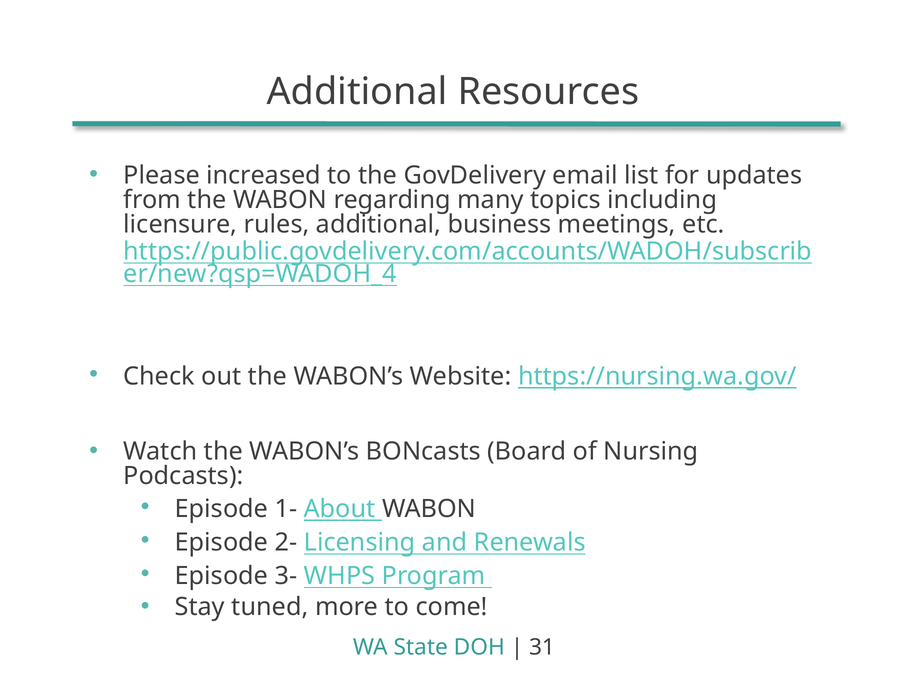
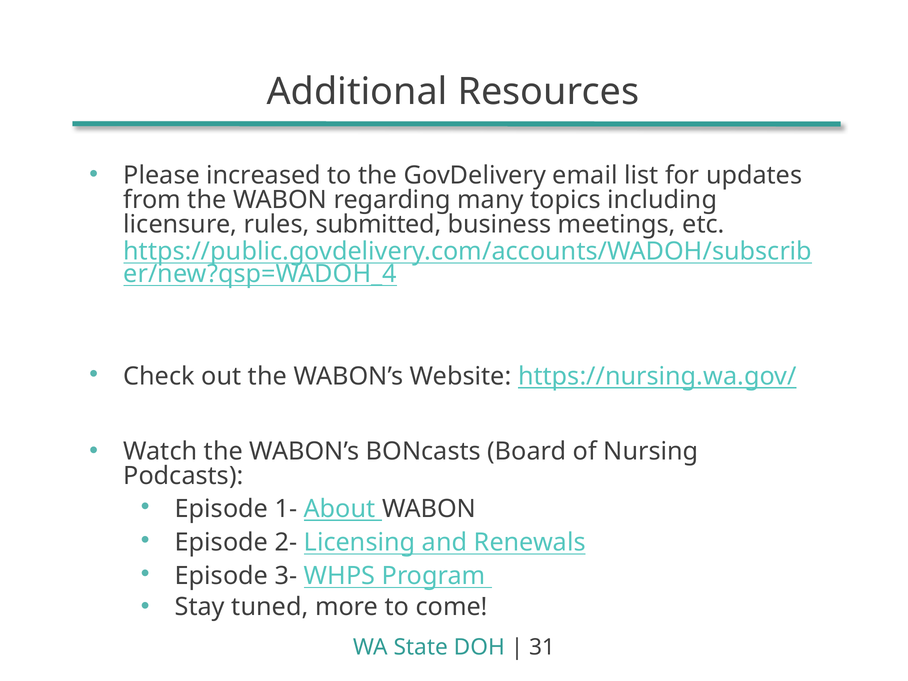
rules additional: additional -> submitted
